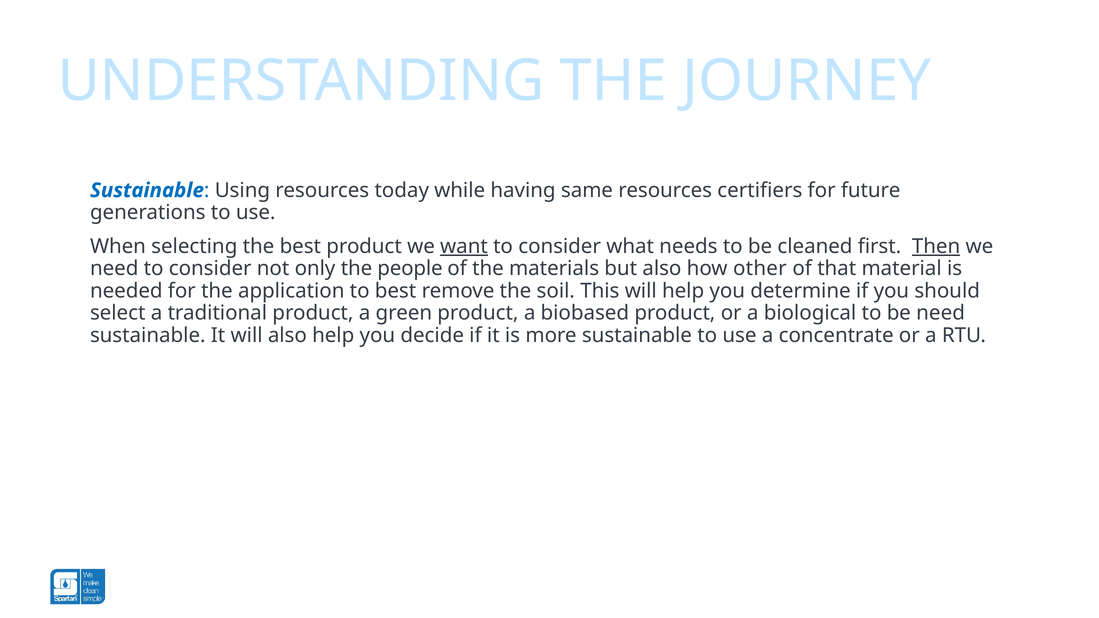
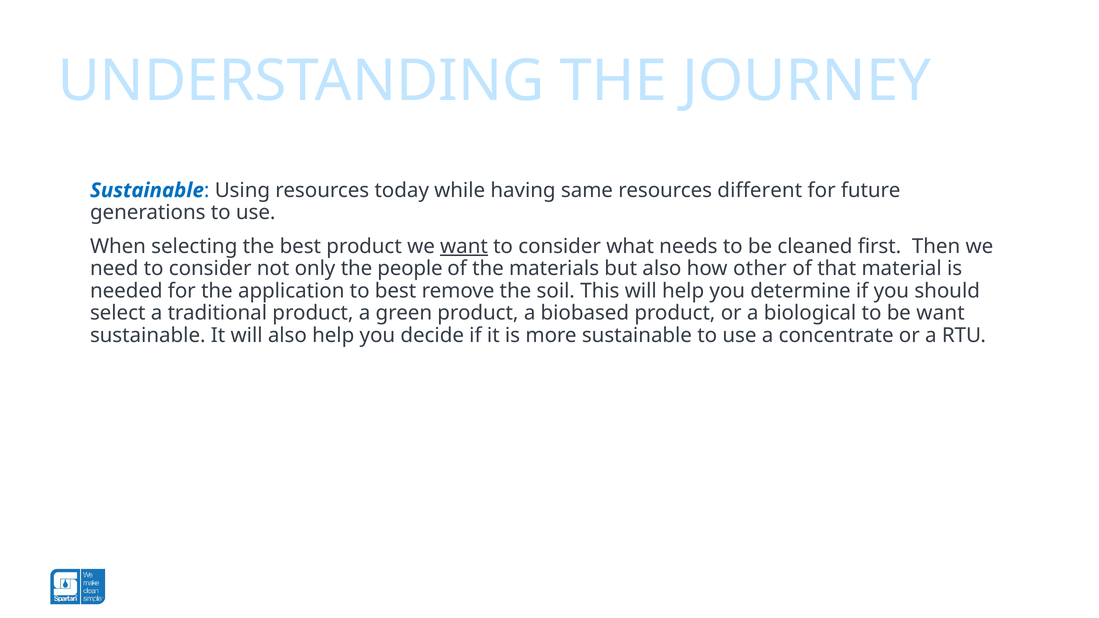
certifiers: certifiers -> different
Then underline: present -> none
be need: need -> want
